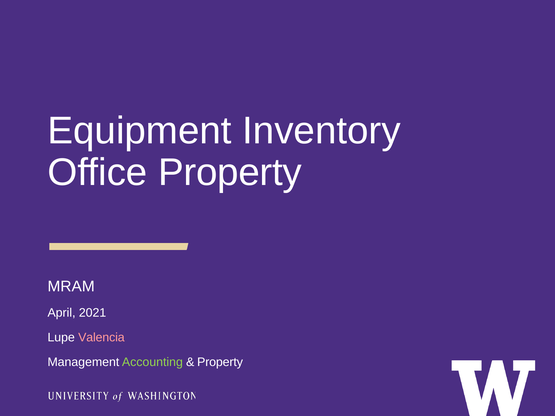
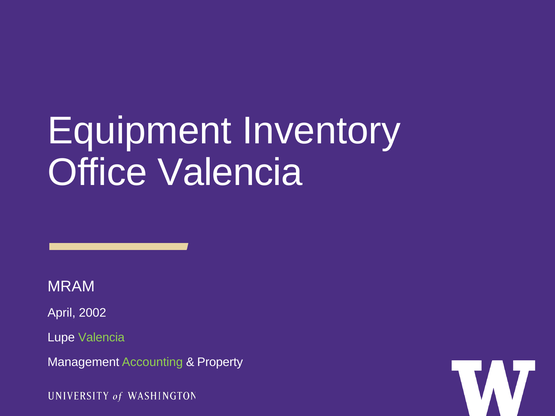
Office Property: Property -> Valencia
2021: 2021 -> 2002
Valencia at (101, 338) colour: pink -> light green
